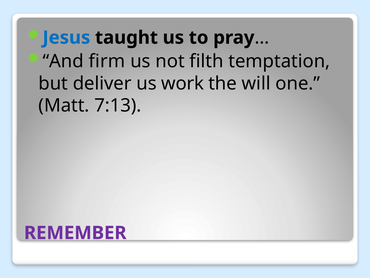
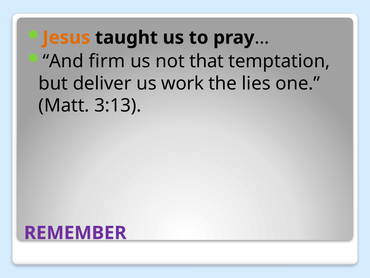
Jesus colour: blue -> orange
filth: filth -> that
will: will -> lies
7:13: 7:13 -> 3:13
